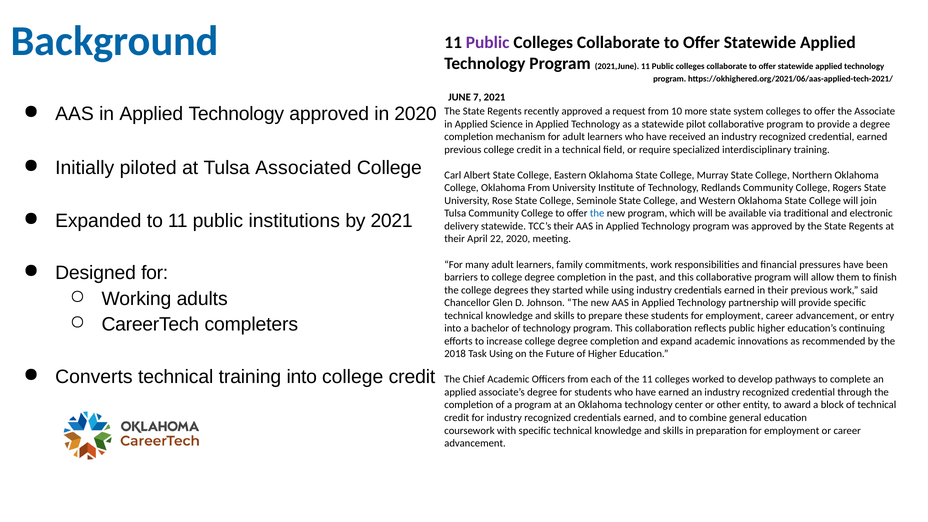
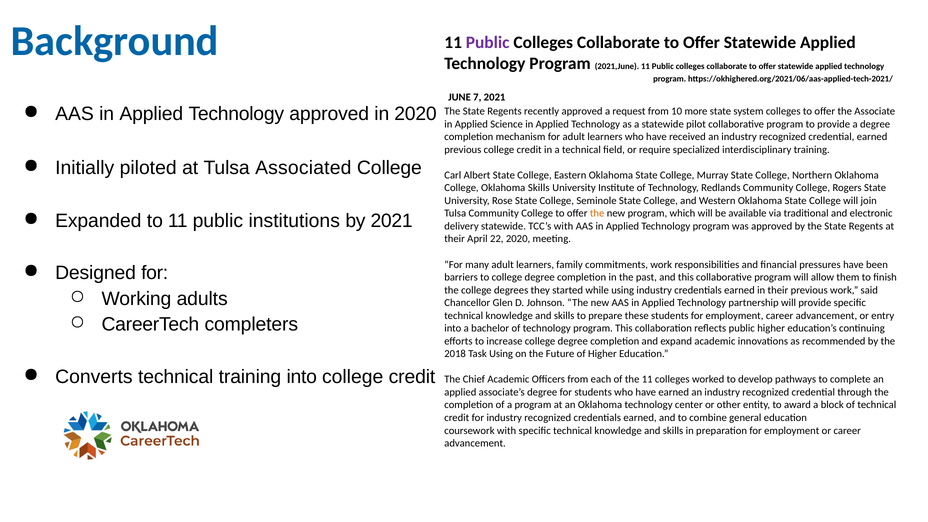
Oklahoma From: From -> Skills
the at (597, 213) colour: blue -> orange
TCC’s their: their -> with
